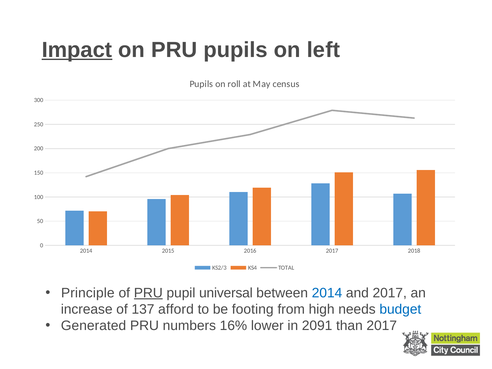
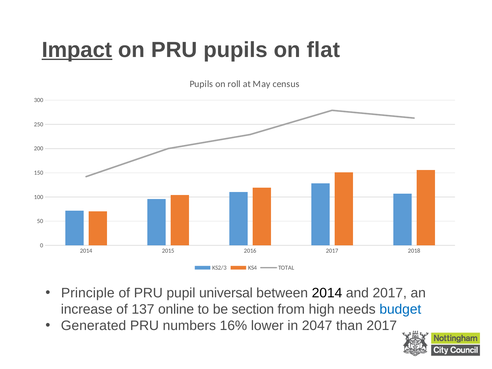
left: left -> flat
PRU at (148, 293) underline: present -> none
2014 at (327, 293) colour: blue -> black
afford: afford -> online
footing: footing -> section
2091: 2091 -> 2047
